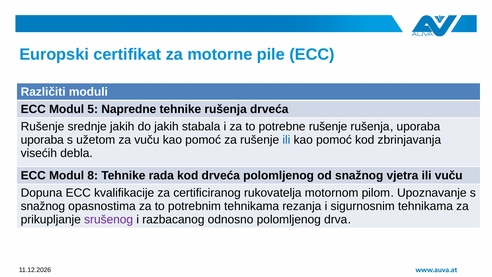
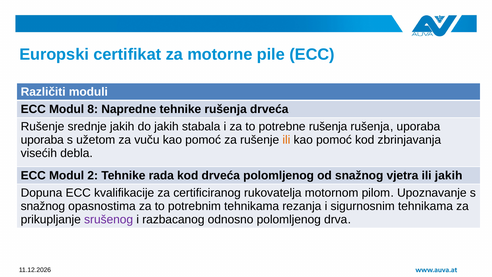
5: 5 -> 8
potrebne rušenje: rušenje -> rušenja
ili at (286, 140) colour: blue -> orange
8: 8 -> 2
ili vuču: vuču -> jakih
